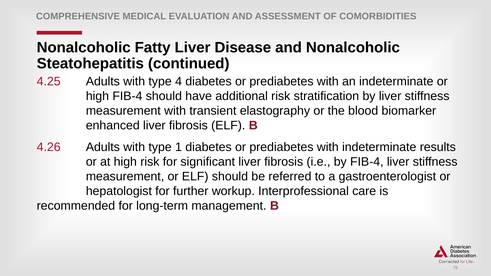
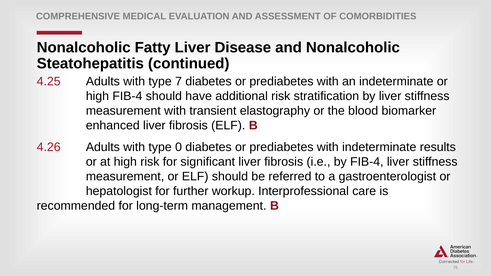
4: 4 -> 7
1: 1 -> 0
